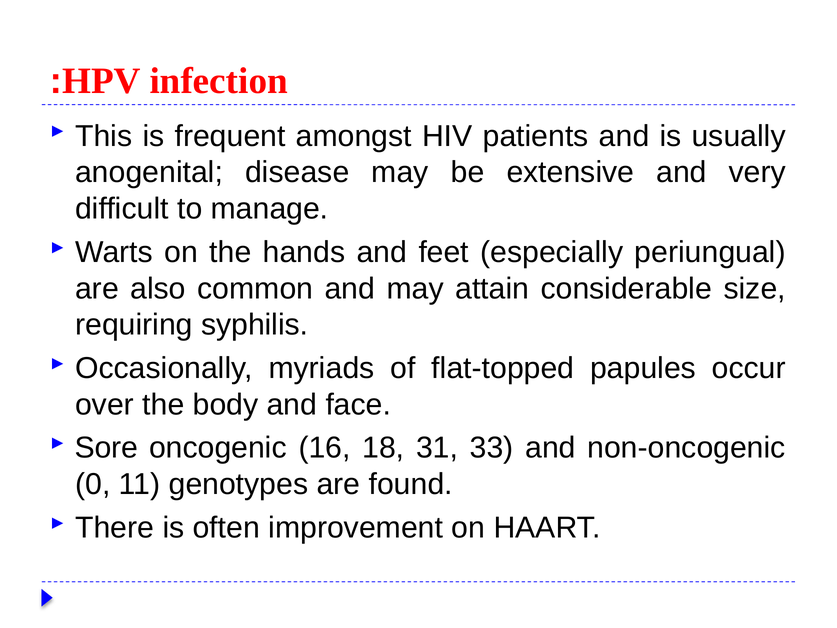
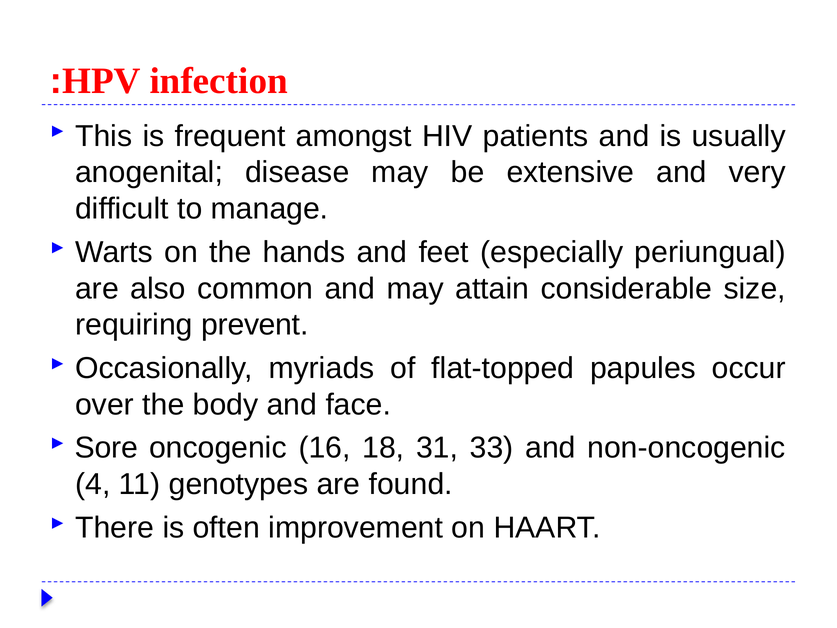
syphilis: syphilis -> prevent
0: 0 -> 4
